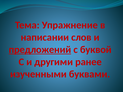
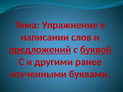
буквой underline: none -> present
